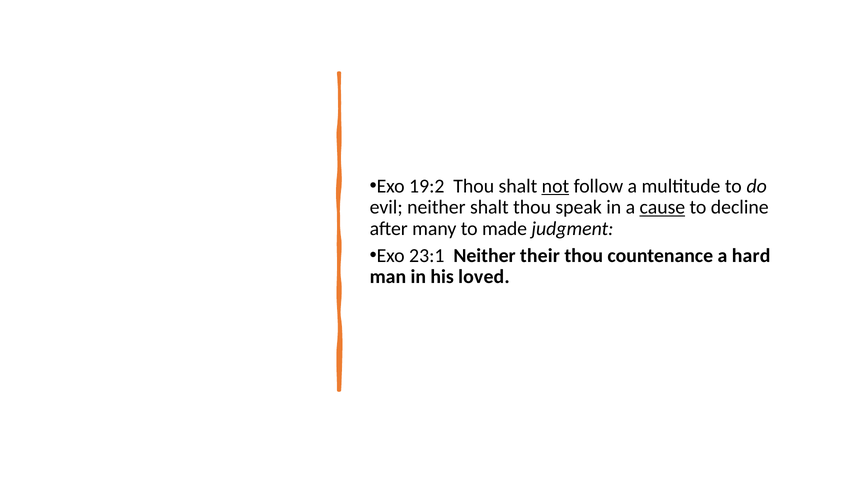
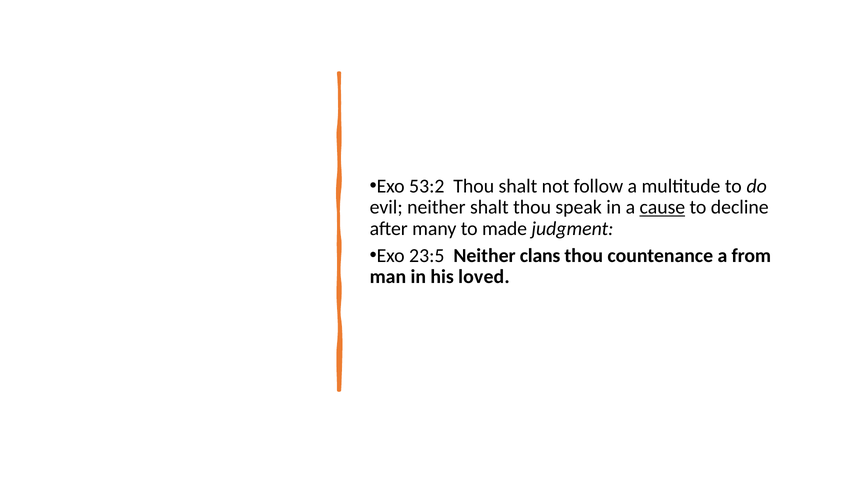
19:2: 19:2 -> 53:2
not underline: present -> none
23:1: 23:1 -> 23:5
their: their -> clans
hard: hard -> from
